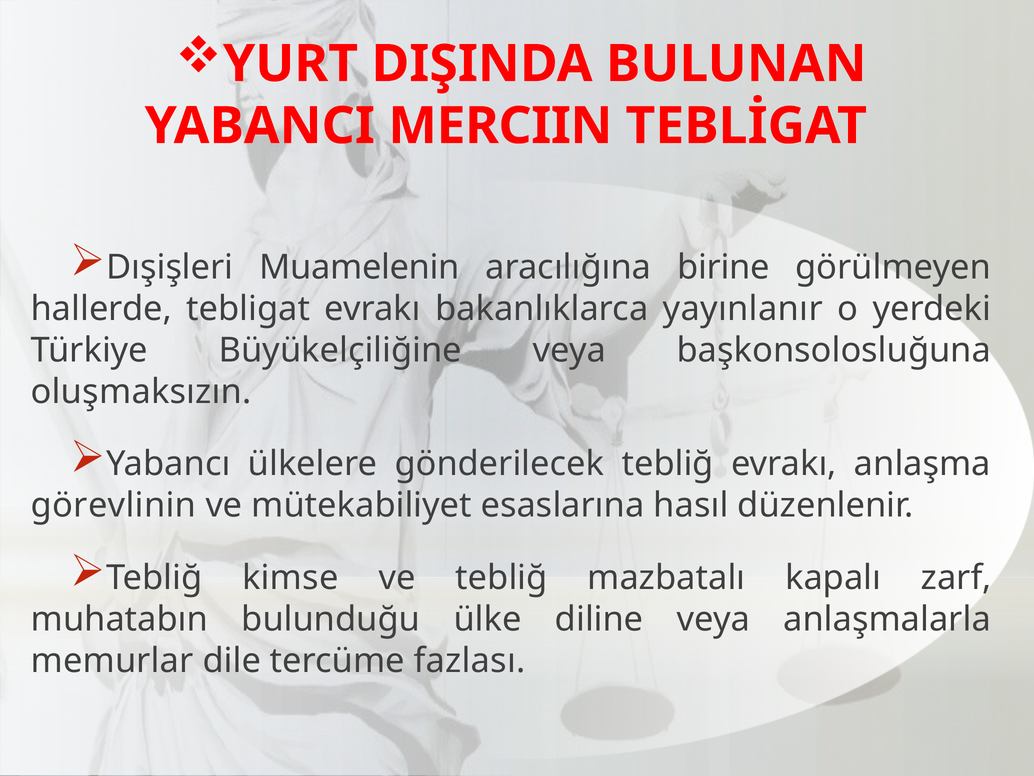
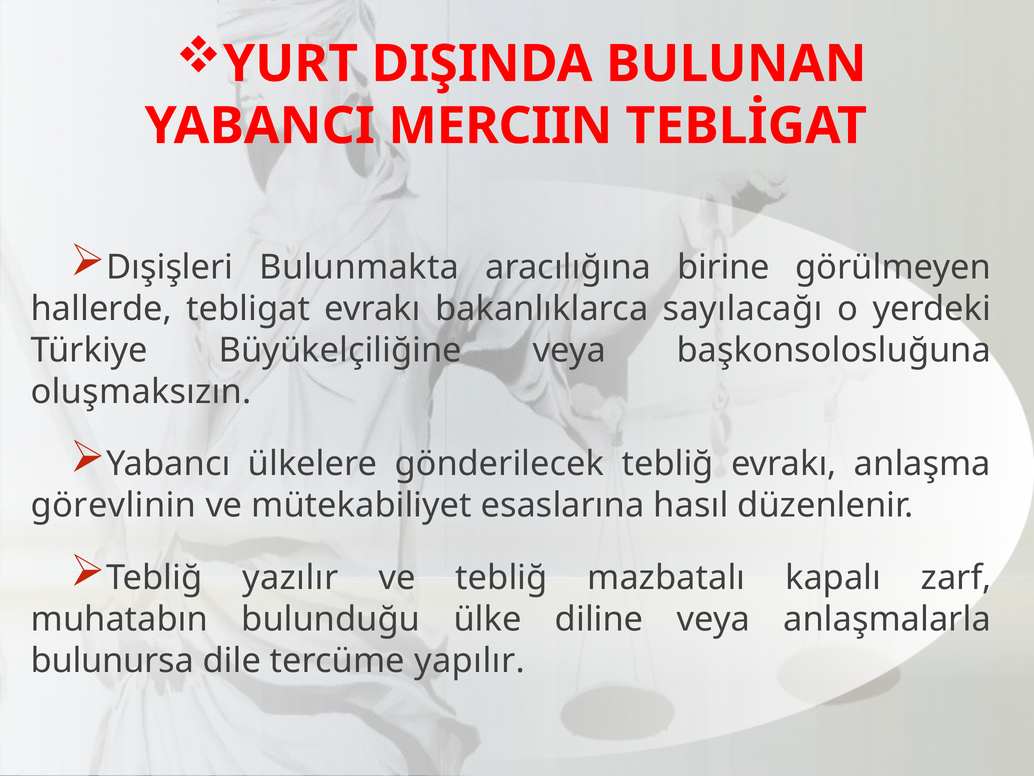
Muamelenin: Muamelenin -> Bulunmakta
yayınlanır: yayınlanır -> sayılacağı
kimse: kimse -> yazılır
memurlar: memurlar -> bulunursa
fazlası: fazlası -> yapılır
